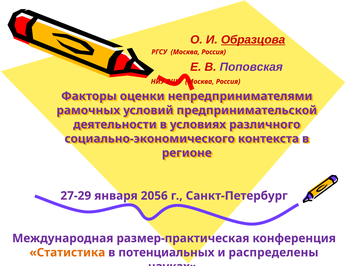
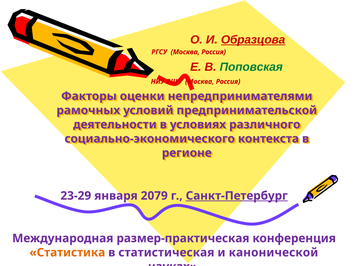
Поповская colour: purple -> green
27-29: 27-29 -> 23-29
2056: 2056 -> 2079
Санкт-Петербург underline: none -> present
потенциальных: потенциальных -> статистическая
распределены: распределены -> канонической
